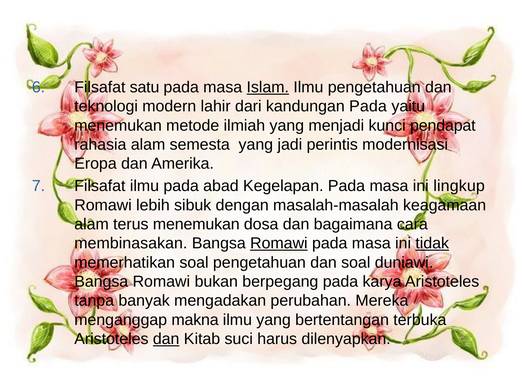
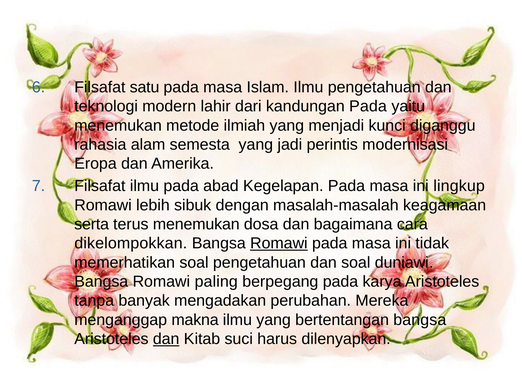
Islam underline: present -> none
pendapat: pendapat -> diganggu
alam at (92, 224): alam -> serta
membinasakan: membinasakan -> dikelompokkan
tidak underline: present -> none
bukan: bukan -> paling
bertentangan terbuka: terbuka -> bangsa
